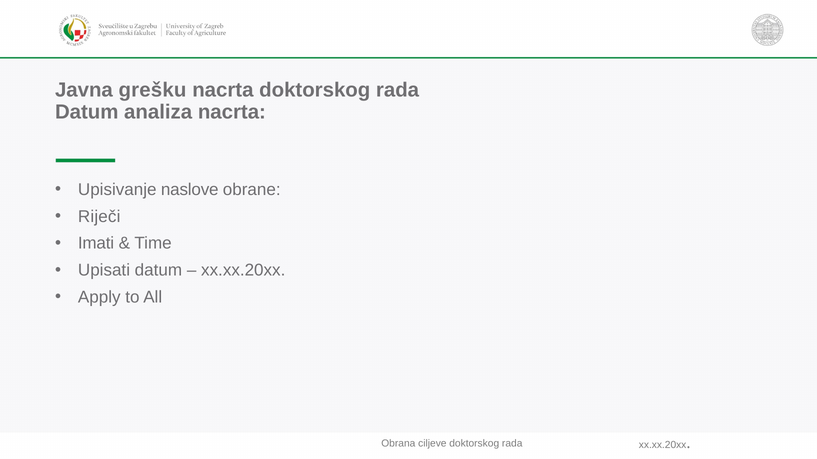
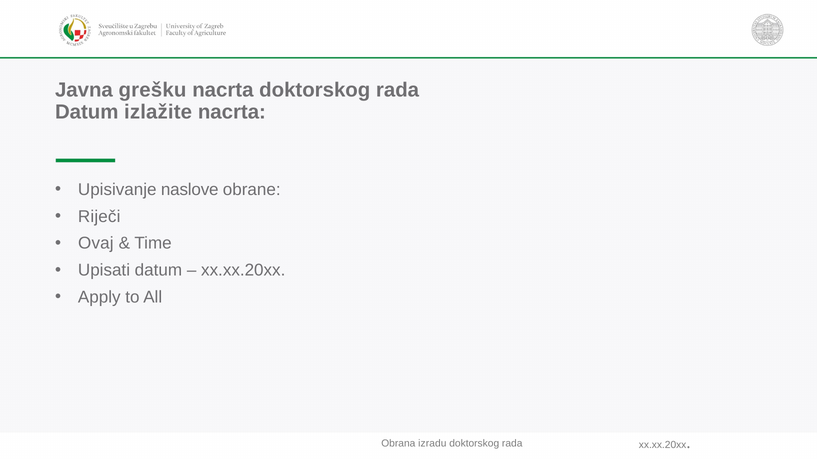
analiza: analiza -> izlažite
Imati: Imati -> Ovaj
ciljeve: ciljeve -> izradu
